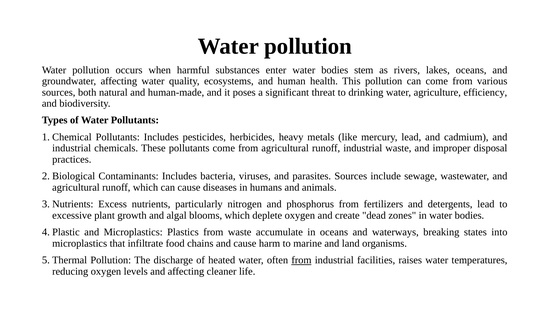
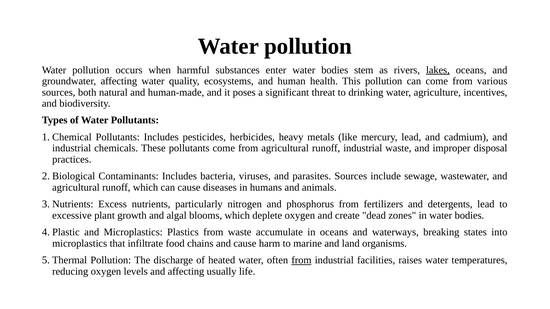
lakes underline: none -> present
efficiency: efficiency -> incentives
cleaner: cleaner -> usually
